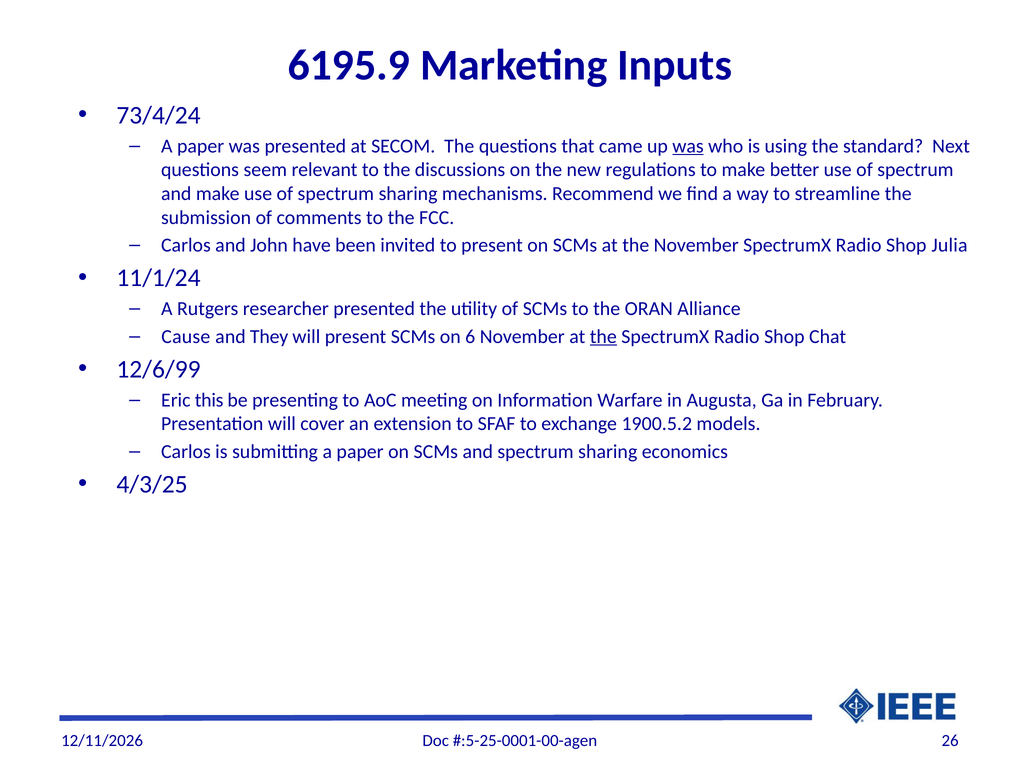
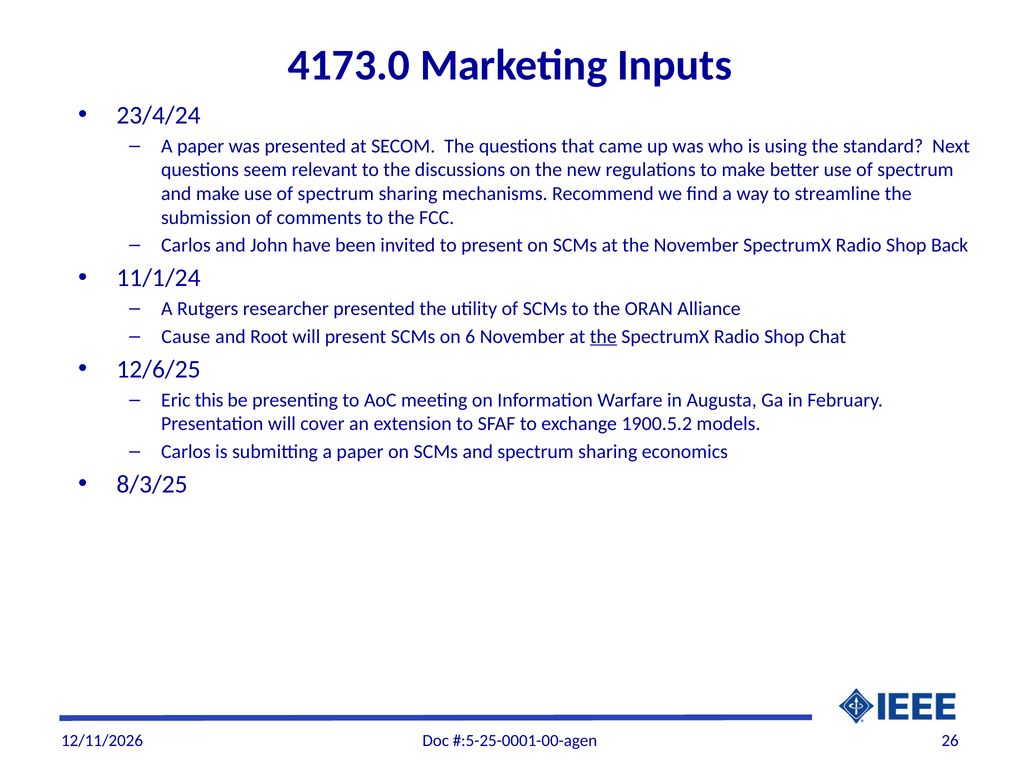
6195.9: 6195.9 -> 4173.0
73/4/24: 73/4/24 -> 23/4/24
was at (688, 146) underline: present -> none
Julia: Julia -> Back
They: They -> Root
12/6/99: 12/6/99 -> 12/6/25
4/3/25: 4/3/25 -> 8/3/25
